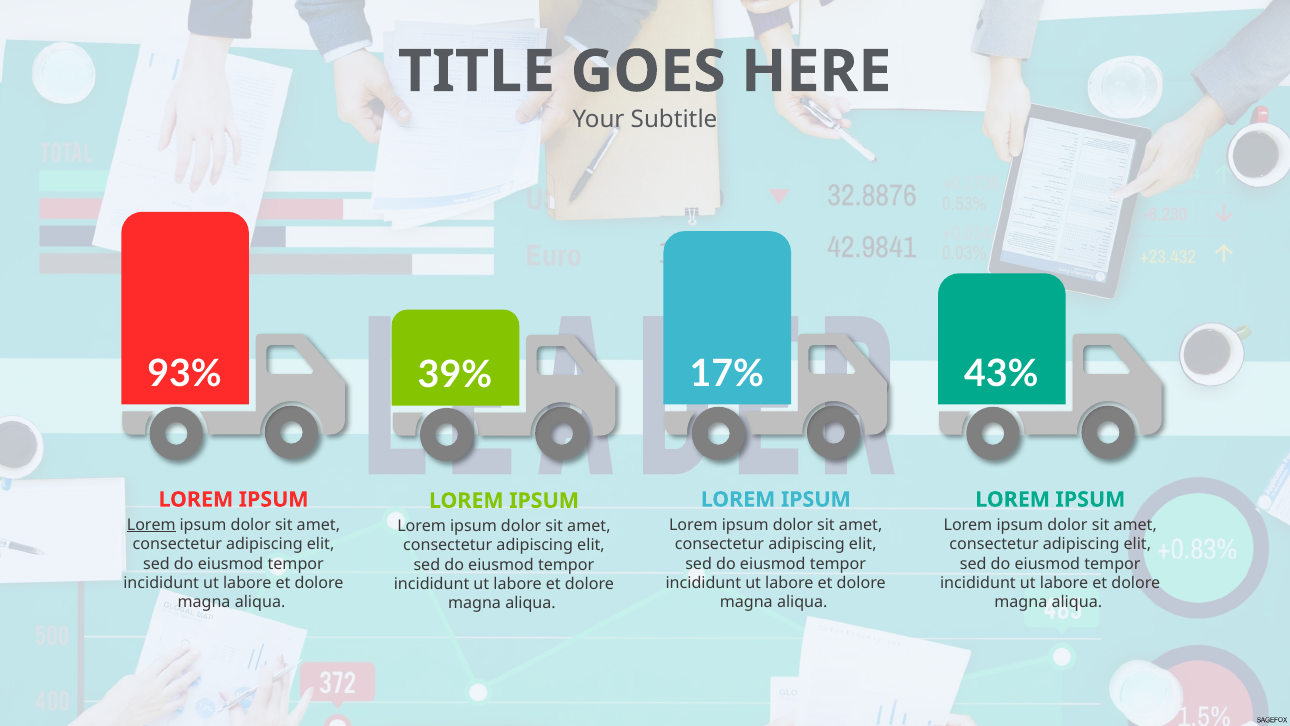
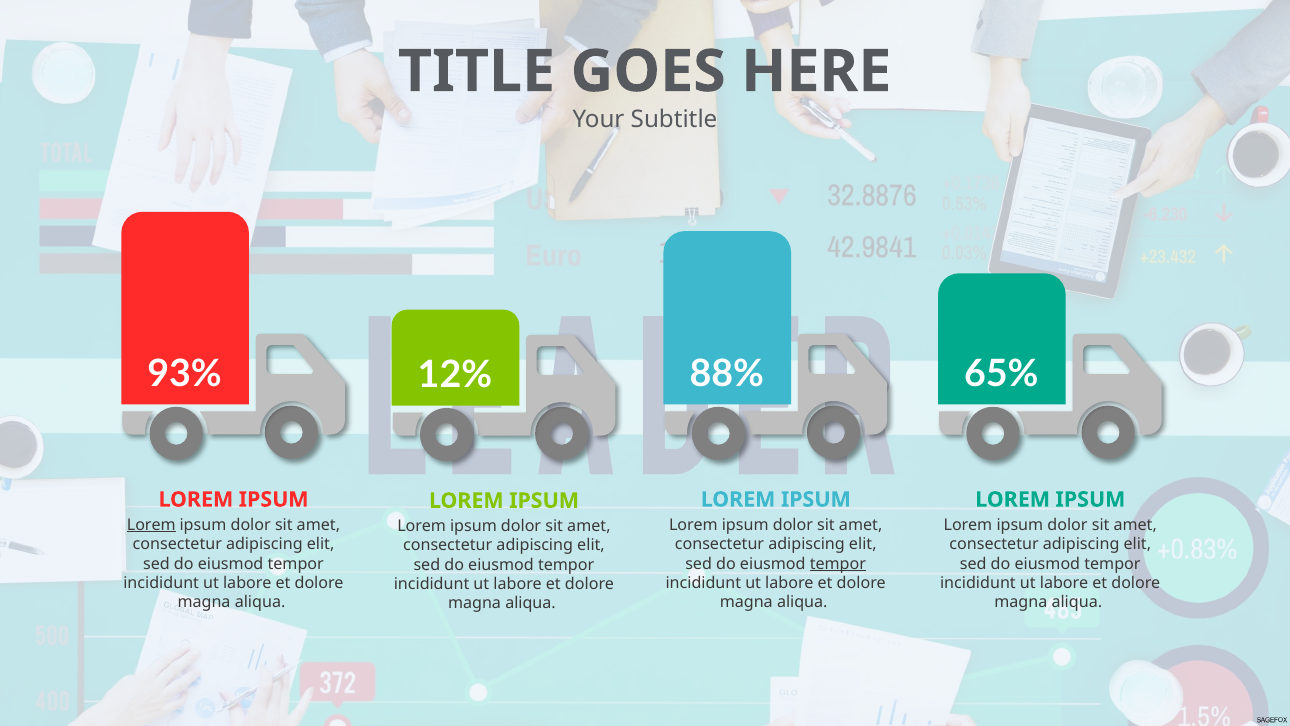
17%: 17% -> 88%
43%: 43% -> 65%
39%: 39% -> 12%
tempor at (838, 563) underline: none -> present
